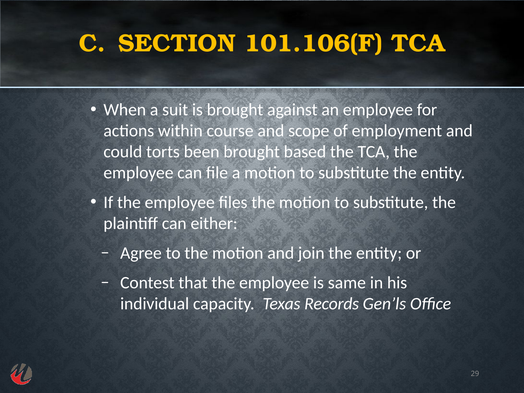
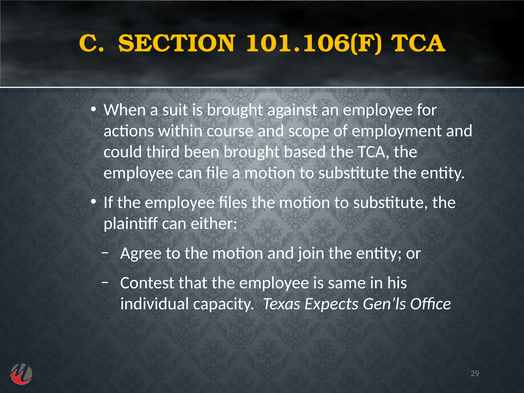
torts: torts -> third
Records: Records -> Expects
